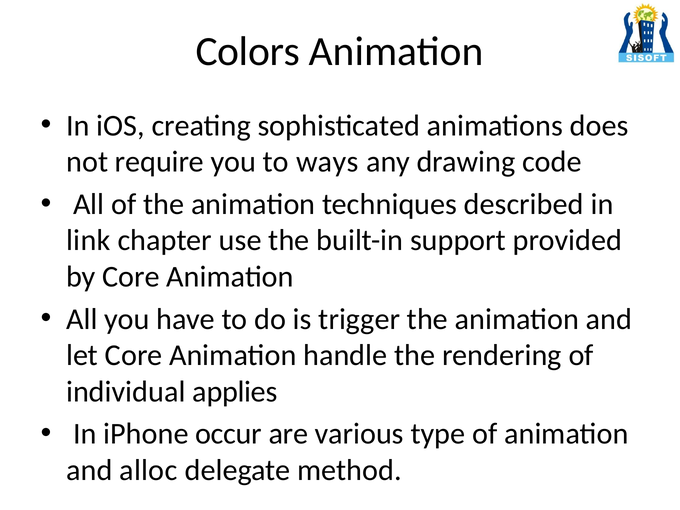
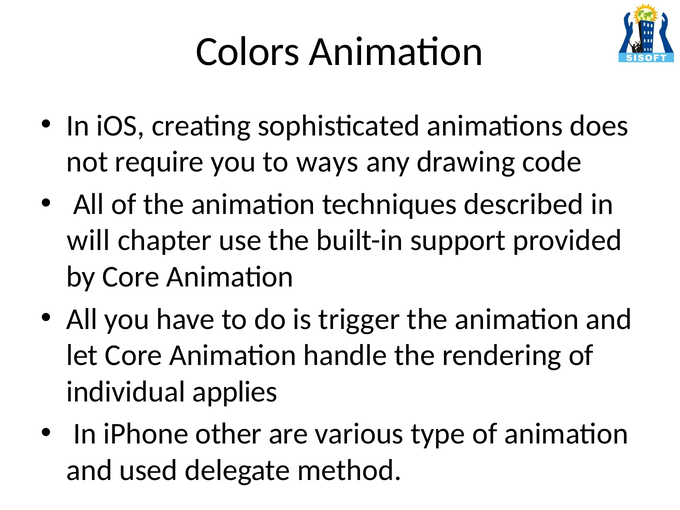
link: link -> will
occur: occur -> other
alloc: alloc -> used
